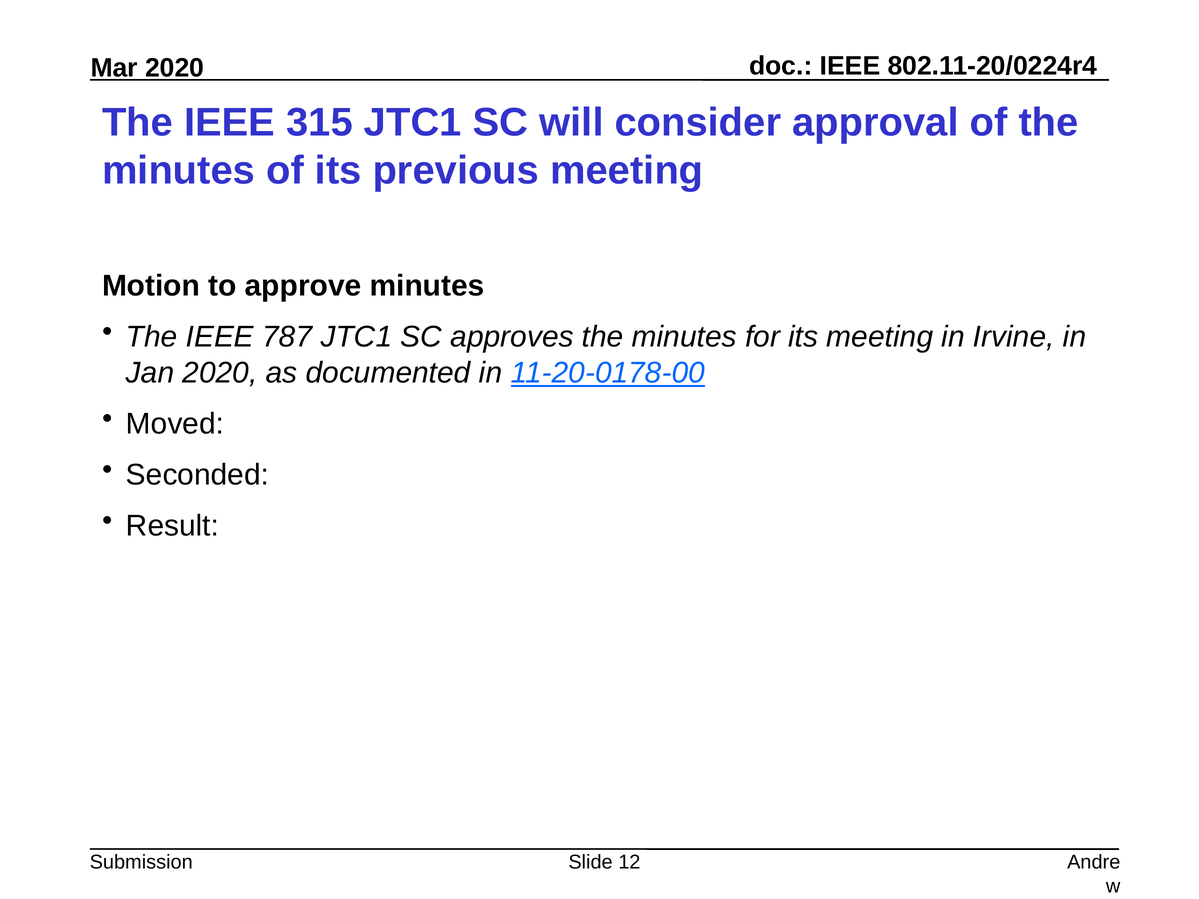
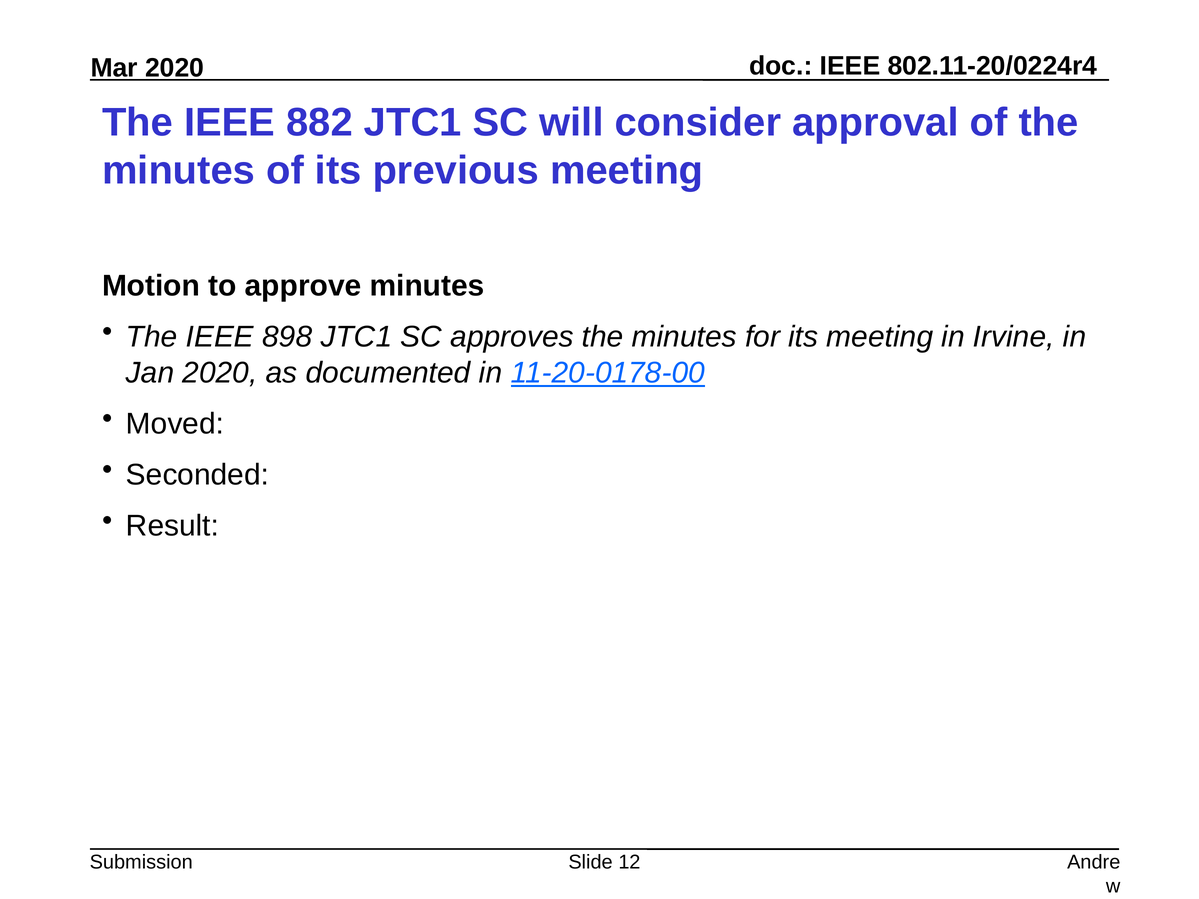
315: 315 -> 882
787: 787 -> 898
